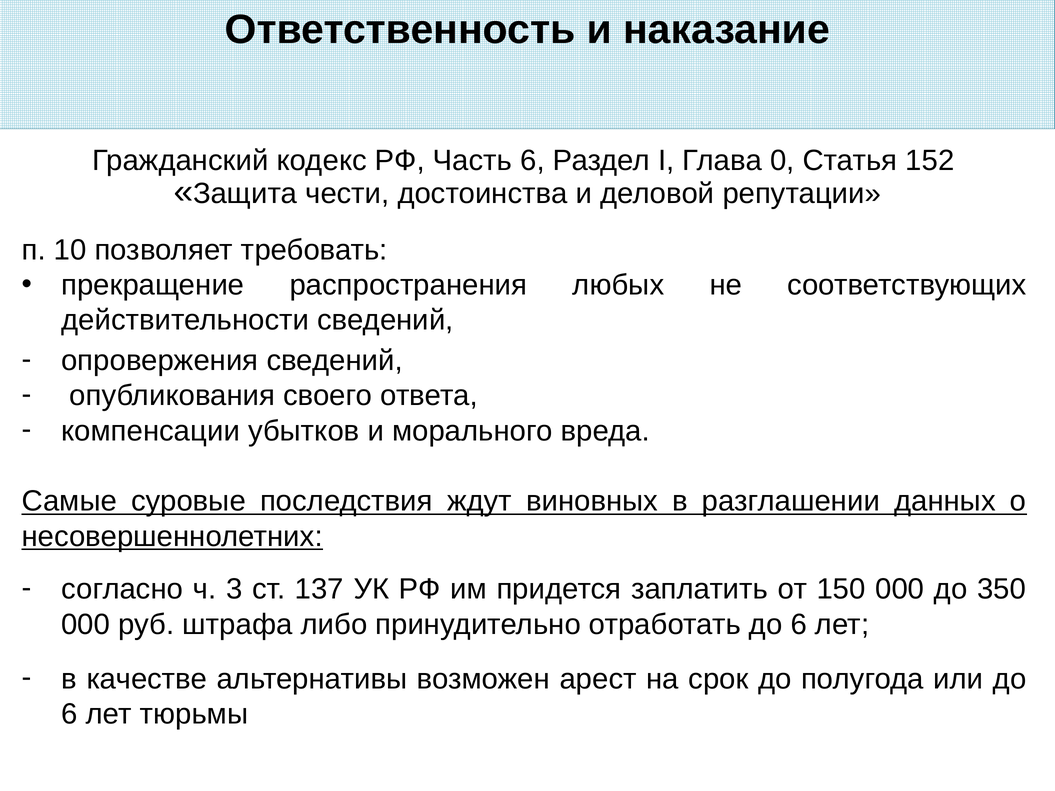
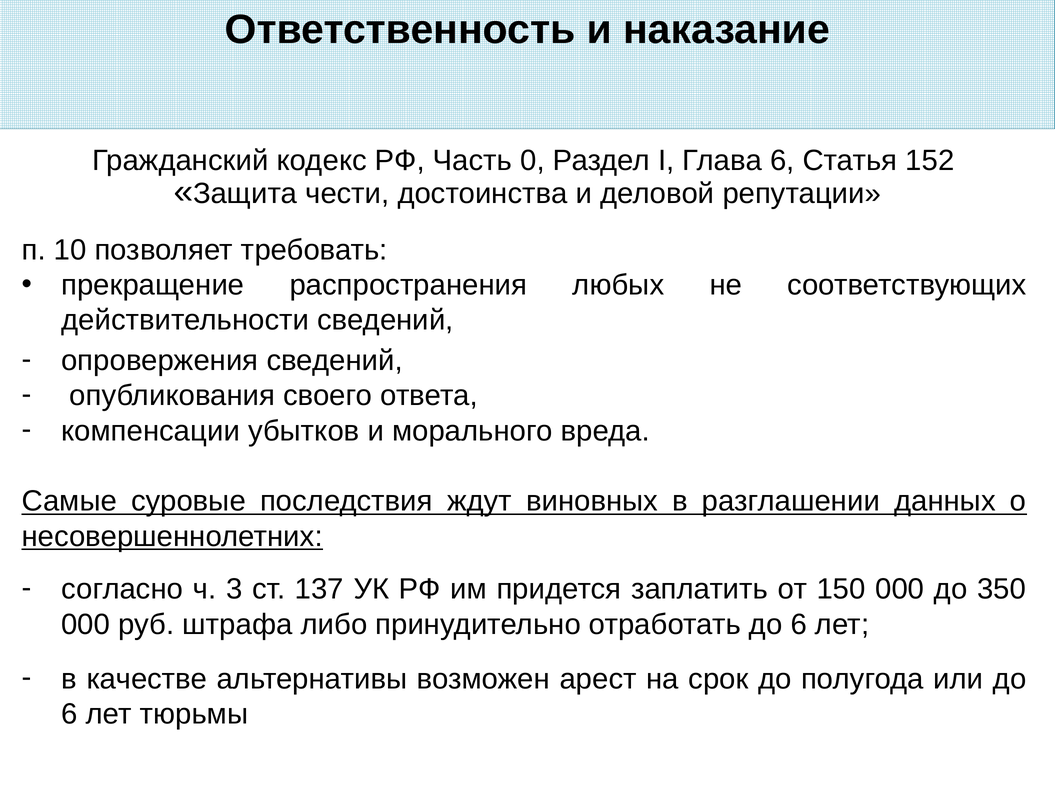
Часть 6: 6 -> 0
Глава 0: 0 -> 6
